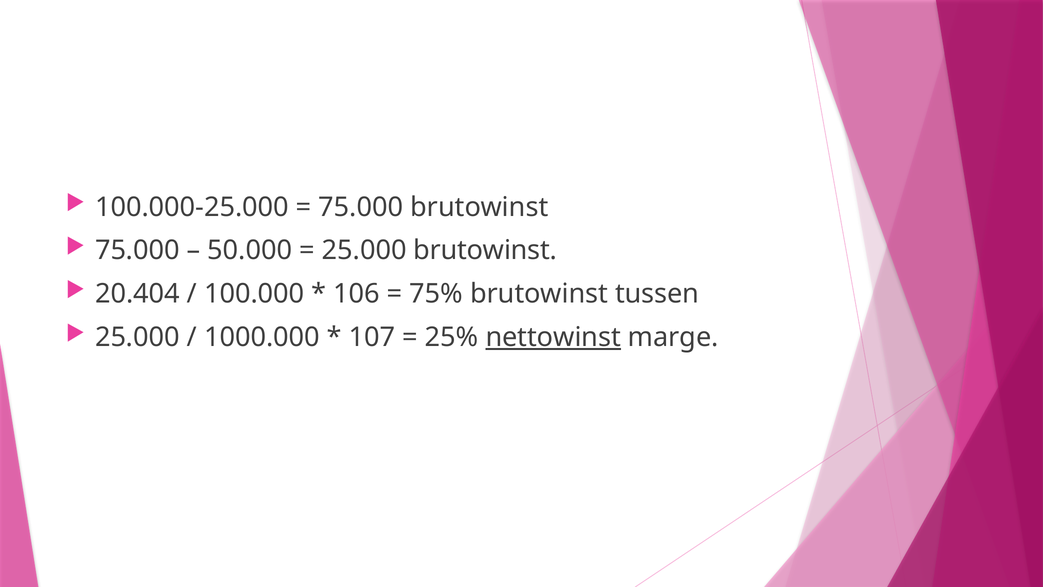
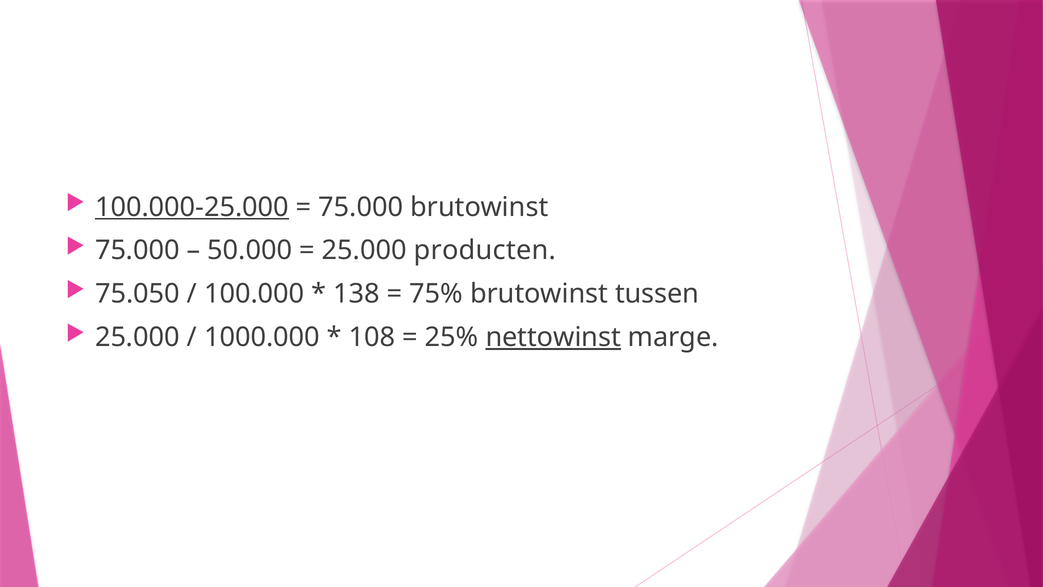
100.000-25.000 underline: none -> present
25.000 brutowinst: brutowinst -> producten
20.404: 20.404 -> 75.050
106: 106 -> 138
107: 107 -> 108
